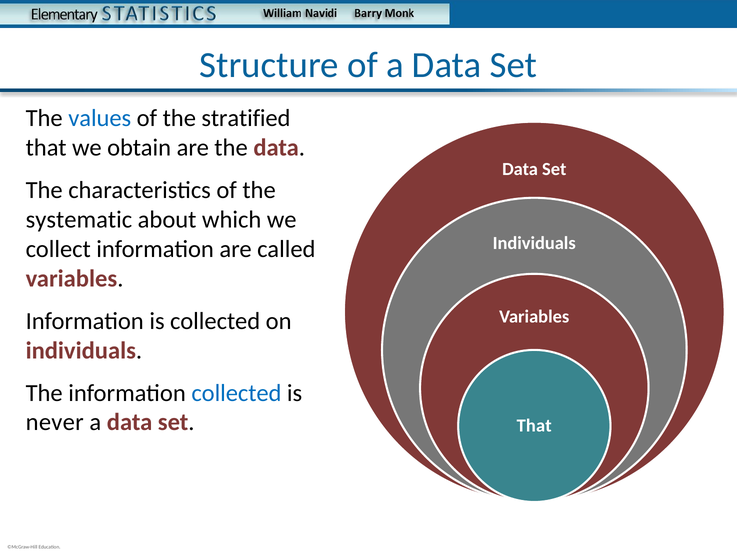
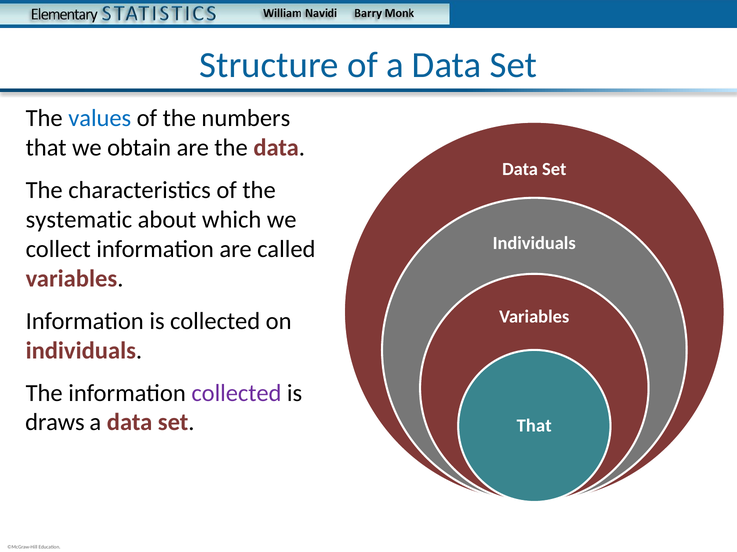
stratified: stratified -> numbers
collected at (236, 393) colour: blue -> purple
never: never -> draws
